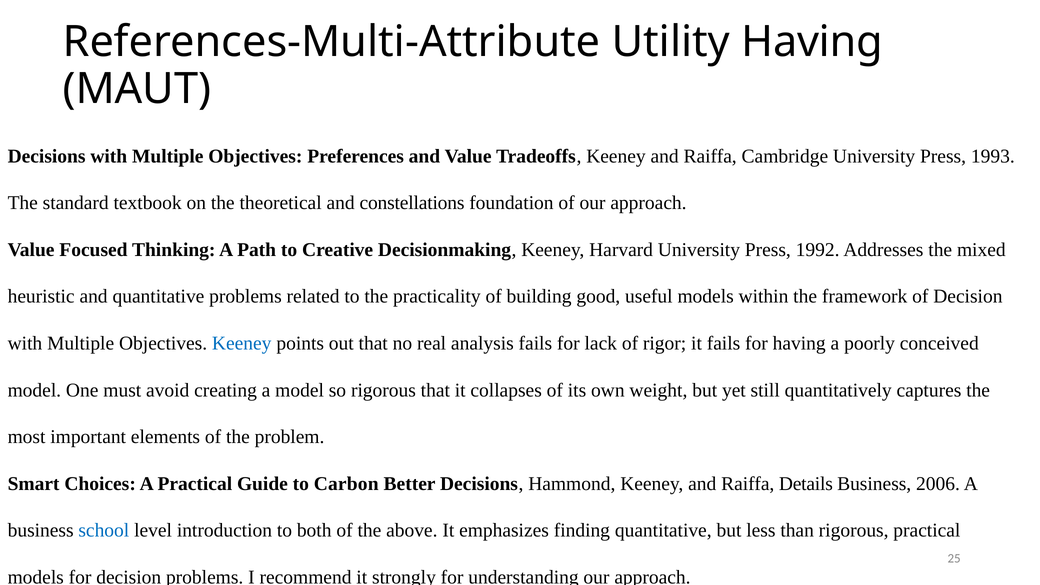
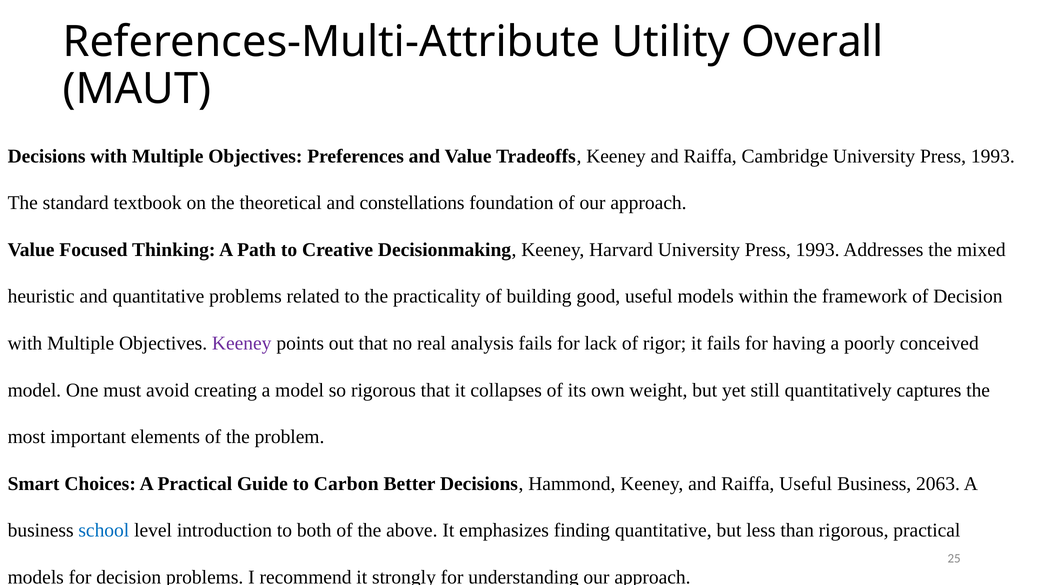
Utility Having: Having -> Overall
Harvard University Press 1992: 1992 -> 1993
Keeney at (242, 343) colour: blue -> purple
Raiffa Details: Details -> Useful
2006: 2006 -> 2063
